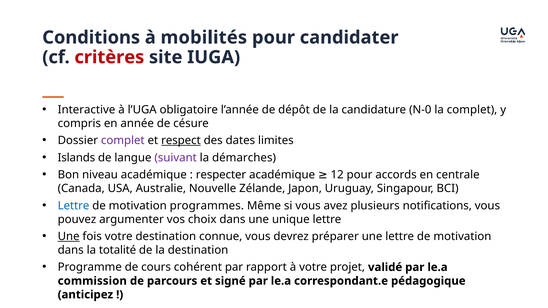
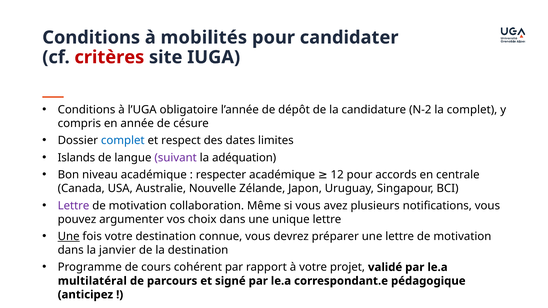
Interactive at (87, 110): Interactive -> Conditions
N-0: N-0 -> N-2
complet at (123, 141) colour: purple -> blue
respect underline: present -> none
démarches: démarches -> adéquation
Lettre at (74, 206) colour: blue -> purple
programmes: programmes -> collaboration
totalité: totalité -> janvier
commission: commission -> multilatéral
